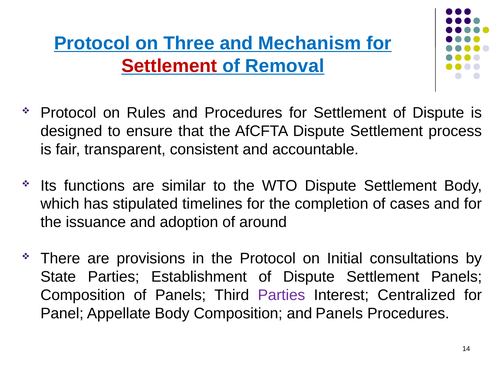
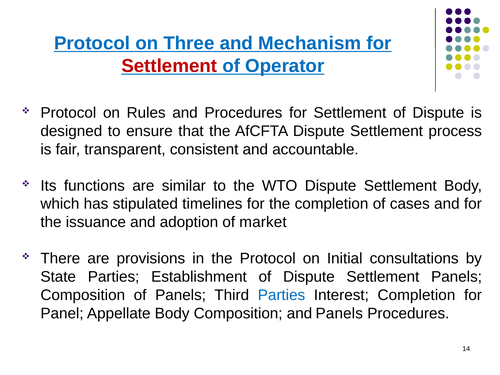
Removal: Removal -> Operator
around: around -> market
Parties at (281, 295) colour: purple -> blue
Interest Centralized: Centralized -> Completion
